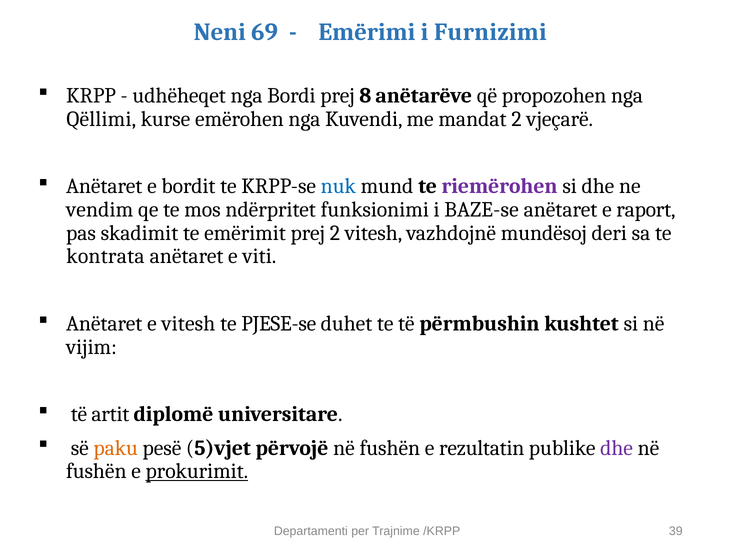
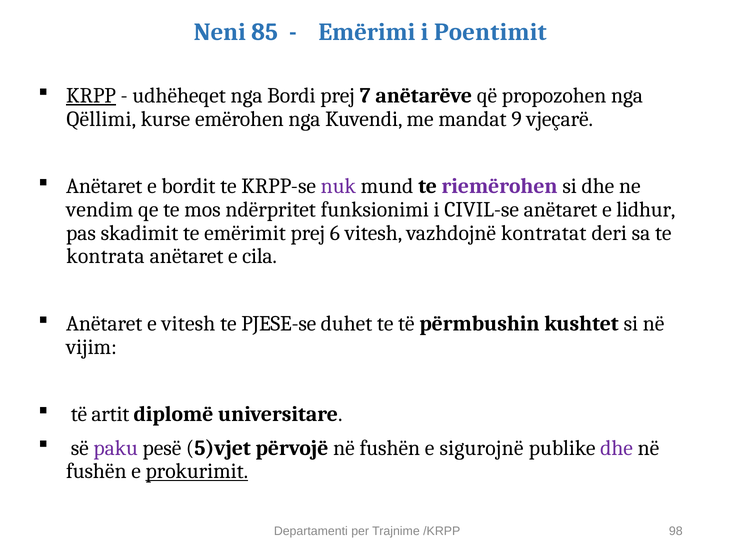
69: 69 -> 85
Furnizimi: Furnizimi -> Poentimit
KRPP underline: none -> present
8: 8 -> 7
mandat 2: 2 -> 9
nuk colour: blue -> purple
BAZE-se: BAZE-se -> CIVIL-se
raport: raport -> lidhur
prej 2: 2 -> 6
mundësoj: mundësoj -> kontratat
viti: viti -> cila
paku colour: orange -> purple
rezultatin: rezultatin -> sigurojnë
39: 39 -> 98
